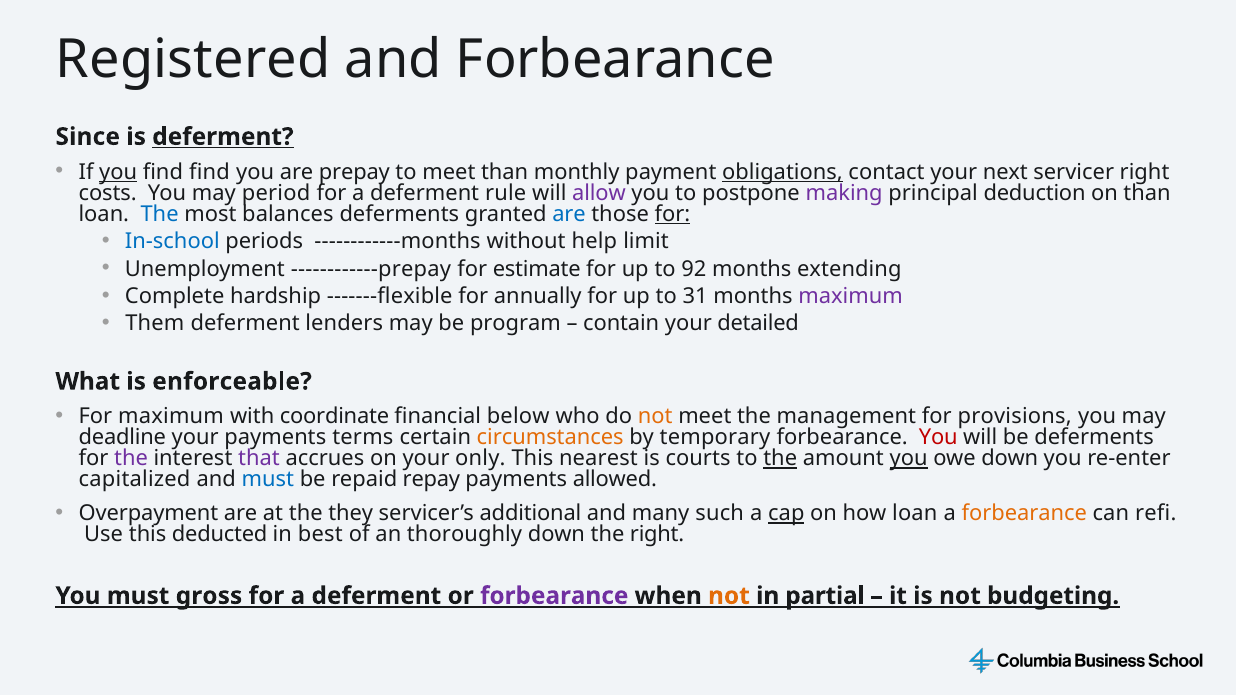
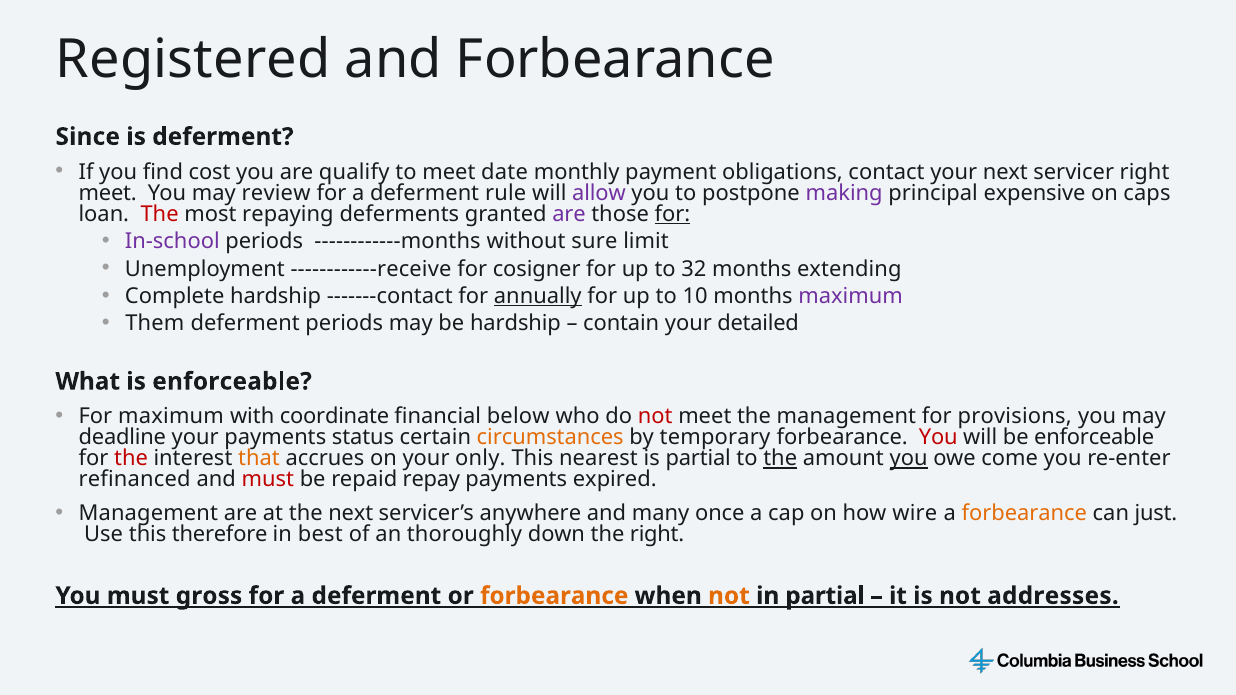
deferment at (223, 137) underline: present -> none
you at (118, 172) underline: present -> none
find find: find -> cost
prepay: prepay -> qualify
meet than: than -> date
obligations underline: present -> none
costs at (108, 193): costs -> meet
period: period -> review
deduction: deduction -> expensive
on than: than -> caps
The at (160, 214) colour: blue -> red
balances: balances -> repaying
are at (569, 214) colour: blue -> purple
In-school colour: blue -> purple
help: help -> sure
------------prepay: ------------prepay -> ------------receive
estimate: estimate -> cosigner
92: 92 -> 32
-------flexible: -------flexible -> -------contact
annually underline: none -> present
31: 31 -> 10
deferment lenders: lenders -> periods
be program: program -> hardship
not at (655, 417) colour: orange -> red
terms: terms -> status
be deferments: deferments -> enforceable
the at (131, 459) colour: purple -> red
that colour: purple -> orange
is courts: courts -> partial
owe down: down -> come
capitalized: capitalized -> refinanced
must at (268, 480) colour: blue -> red
allowed: allowed -> expired
Overpayment at (148, 514): Overpayment -> Management
the they: they -> next
additional: additional -> anywhere
such: such -> once
cap underline: present -> none
how loan: loan -> wire
refi: refi -> just
deducted: deducted -> therefore
forbearance at (554, 596) colour: purple -> orange
budgeting: budgeting -> addresses
